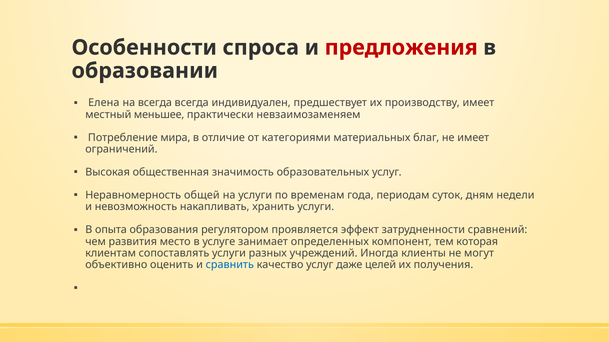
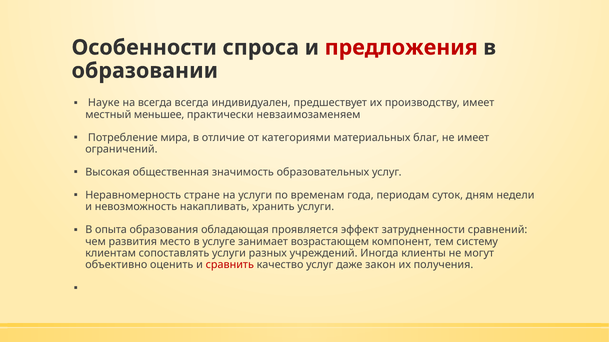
Елена: Елена -> Науке
общей: общей -> стране
регулятором: регулятором -> обладающая
определенных: определенных -> возрастающем
которая: которая -> систему
сравнить colour: blue -> red
целей: целей -> закон
